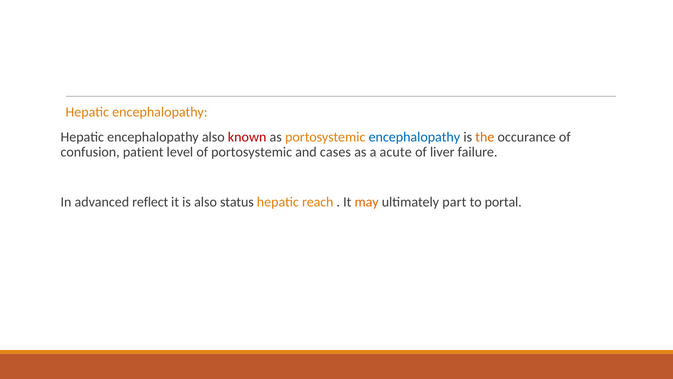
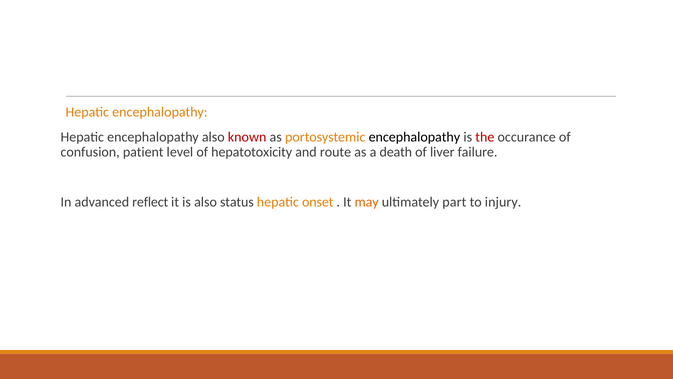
encephalopathy at (414, 137) colour: blue -> black
the colour: orange -> red
of portosystemic: portosystemic -> hepatotoxicity
cases: cases -> route
acute: acute -> death
reach: reach -> onset
portal: portal -> injury
